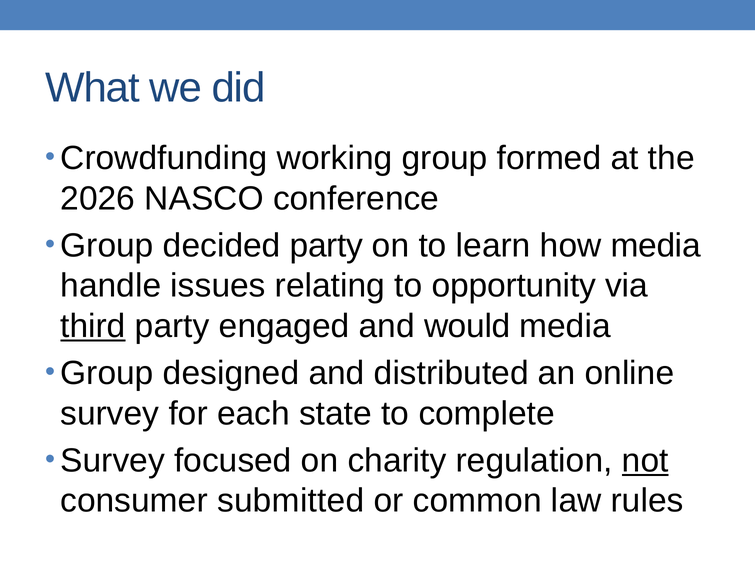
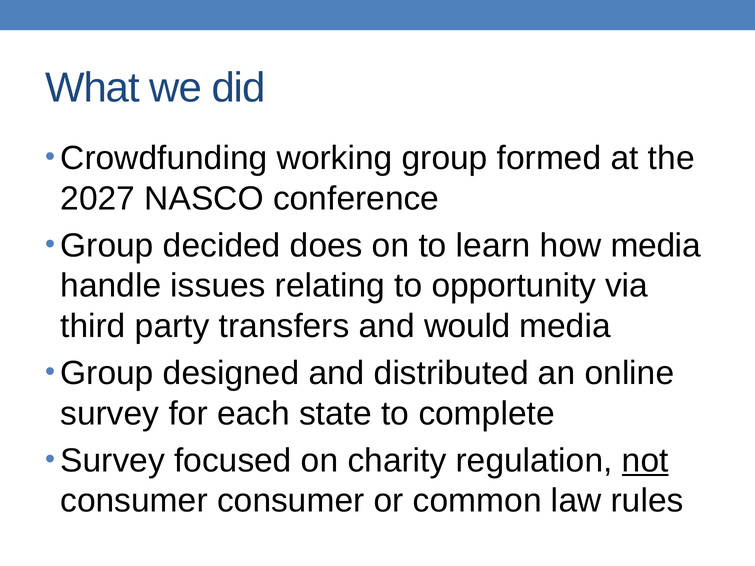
2026: 2026 -> 2027
decided party: party -> does
third underline: present -> none
engaged: engaged -> transfers
consumer submitted: submitted -> consumer
